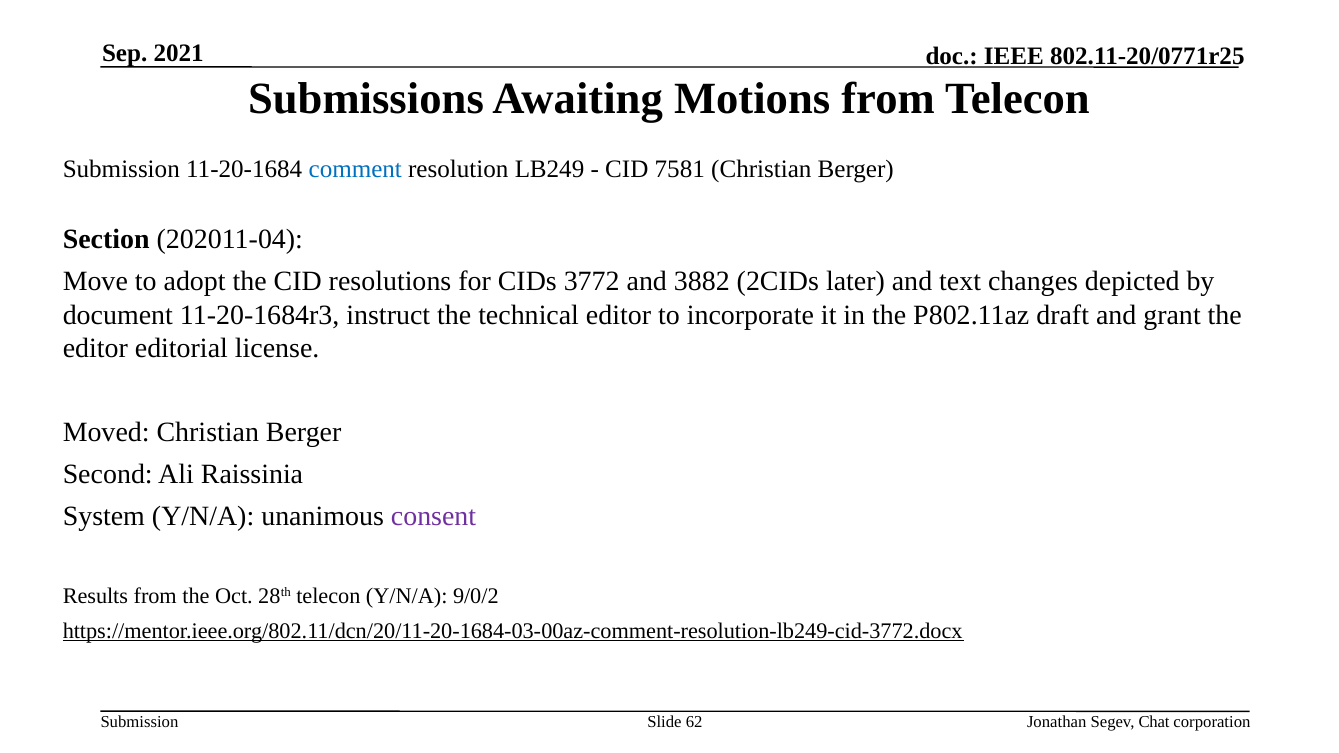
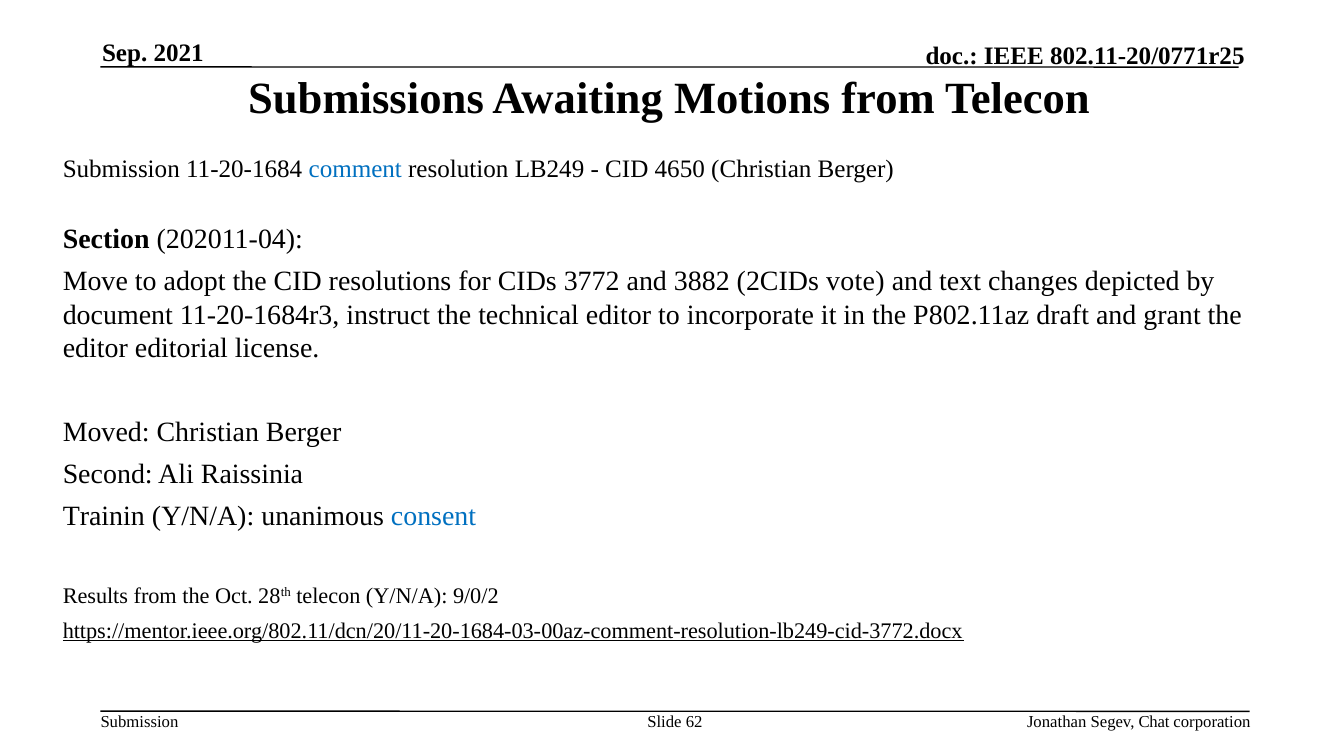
7581: 7581 -> 4650
later: later -> vote
System: System -> Trainin
consent colour: purple -> blue
